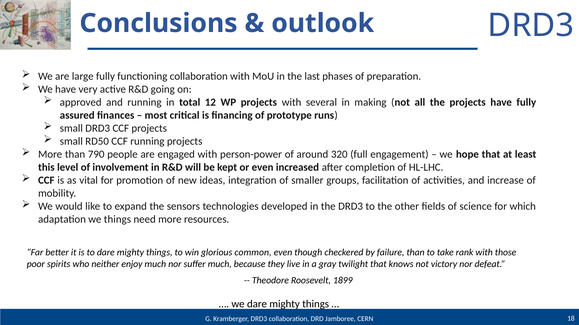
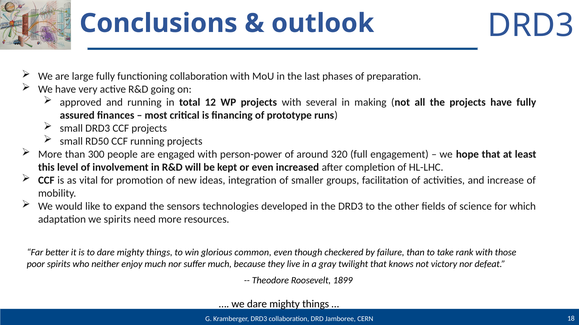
790: 790 -> 300
we things: things -> spirits
